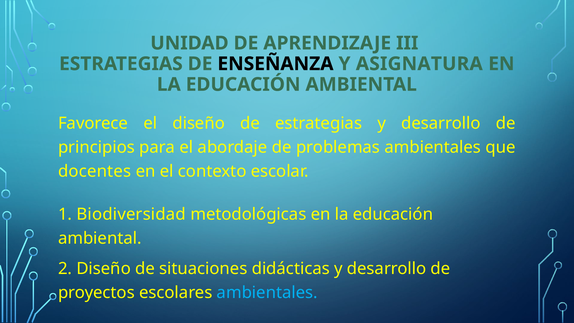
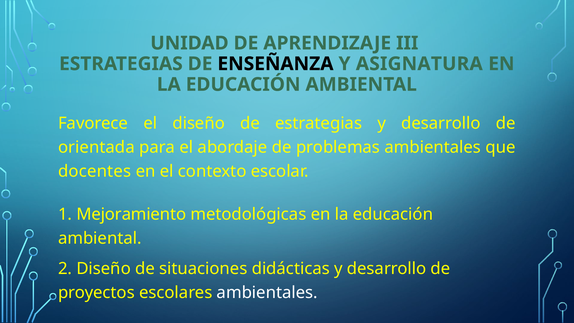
principios: principios -> orientada
Biodiversidad: Biodiversidad -> Mejoramiento
ambientales at (267, 292) colour: light blue -> white
